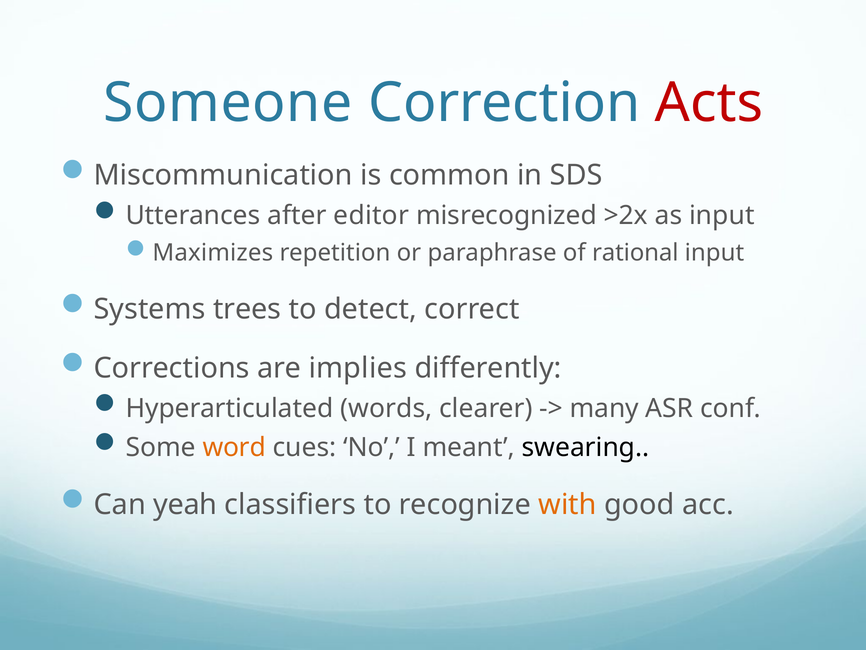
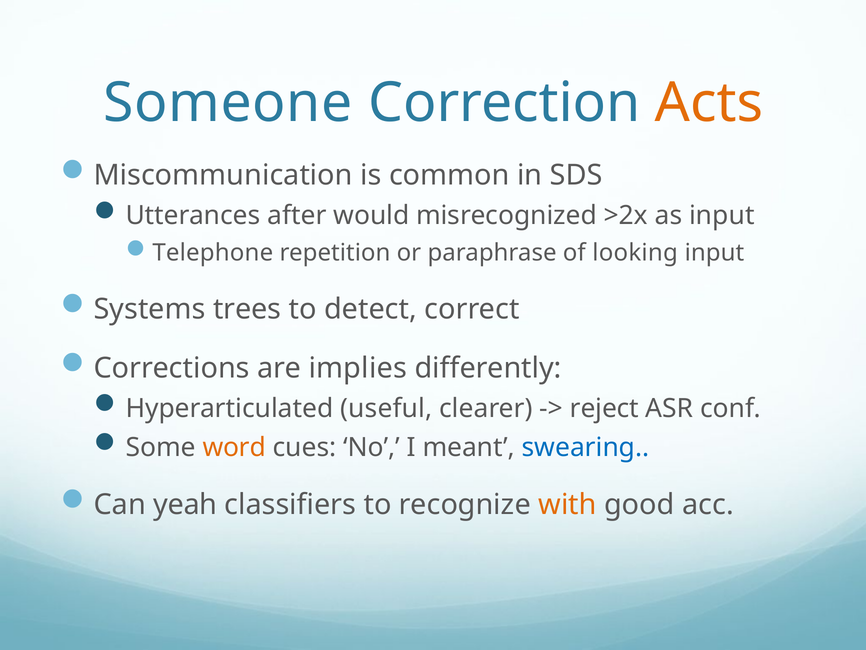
Acts colour: red -> orange
editor: editor -> would
Maximizes: Maximizes -> Telephone
rational: rational -> looking
words: words -> useful
many: many -> reject
swearing colour: black -> blue
